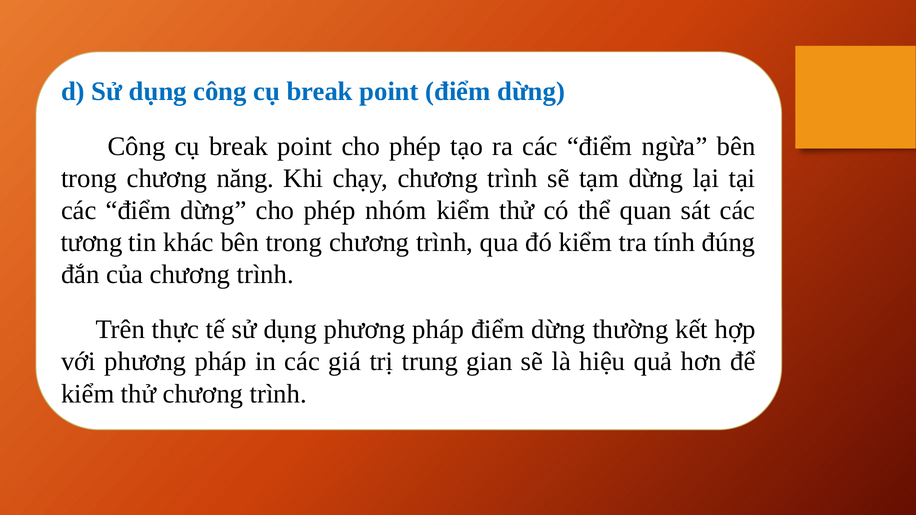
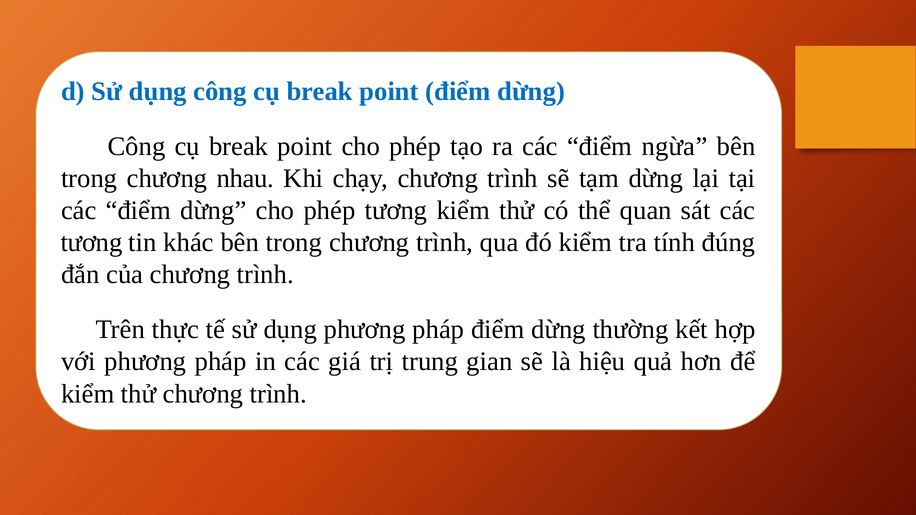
năng: năng -> nhau
phép nhóm: nhóm -> tương
